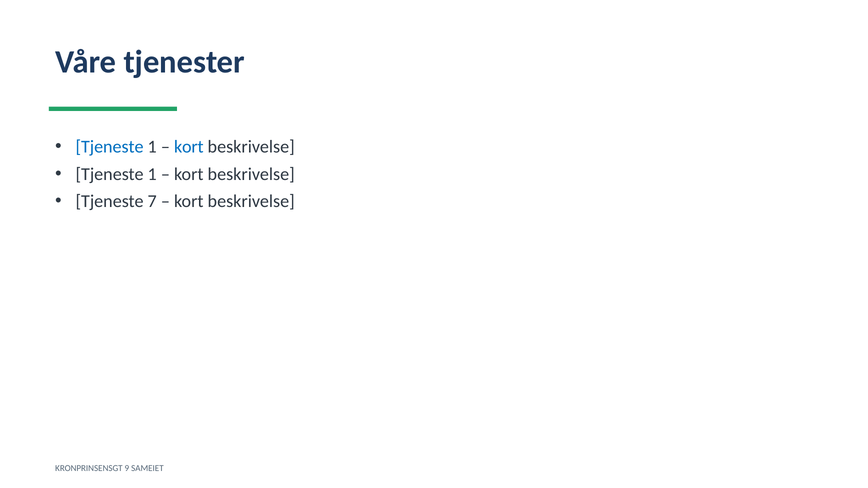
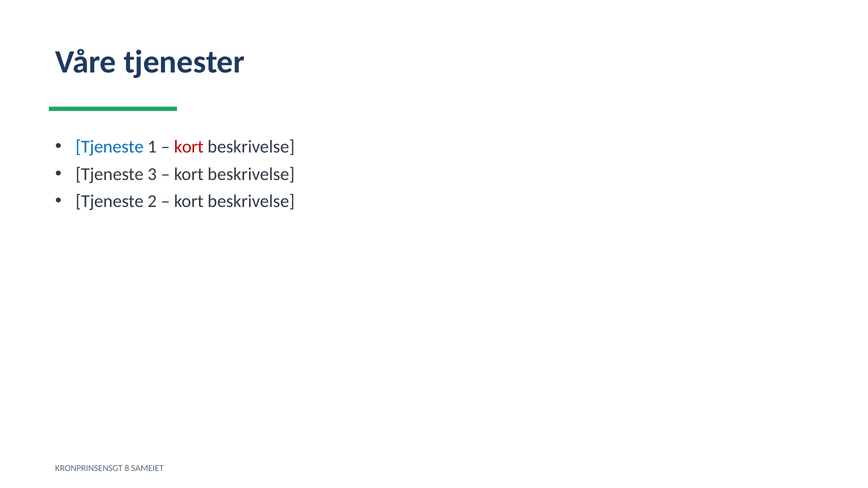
kort at (189, 147) colour: blue -> red
1 at (152, 174): 1 -> 3
7: 7 -> 2
9: 9 -> 8
